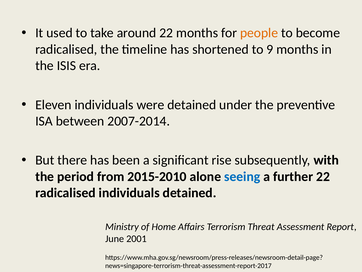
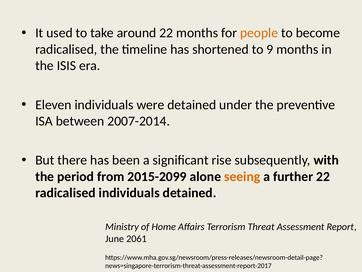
2015-2010: 2015-2010 -> 2015-2099
seeing colour: blue -> orange
2001: 2001 -> 2061
